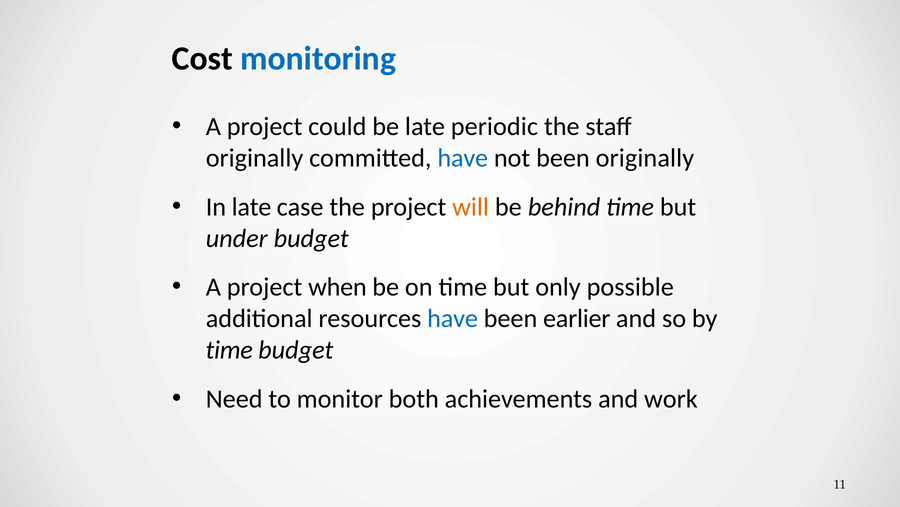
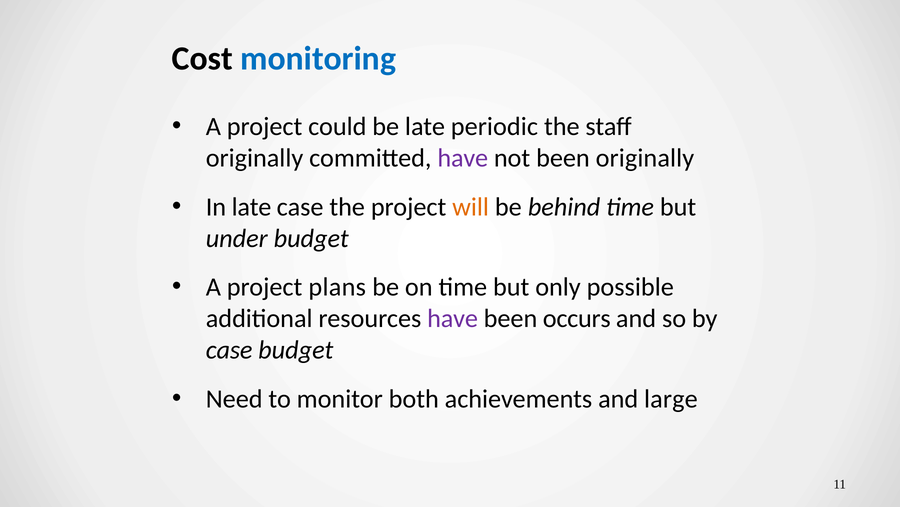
have at (463, 158) colour: blue -> purple
when: when -> plans
have at (453, 318) colour: blue -> purple
earlier: earlier -> occurs
time at (229, 350): time -> case
work: work -> large
